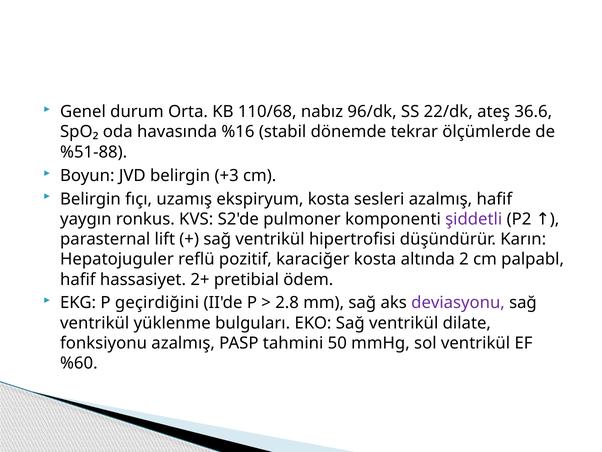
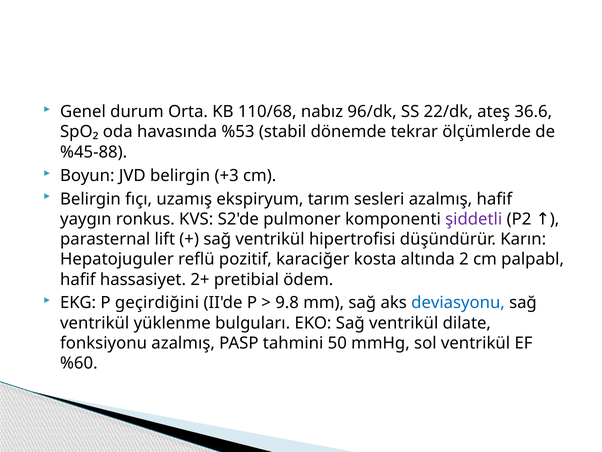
%16: %16 -> %53
%51-88: %51-88 -> %45-88
ekspiryum kosta: kosta -> tarım
2.8: 2.8 -> 9.8
deviasyonu colour: purple -> blue
